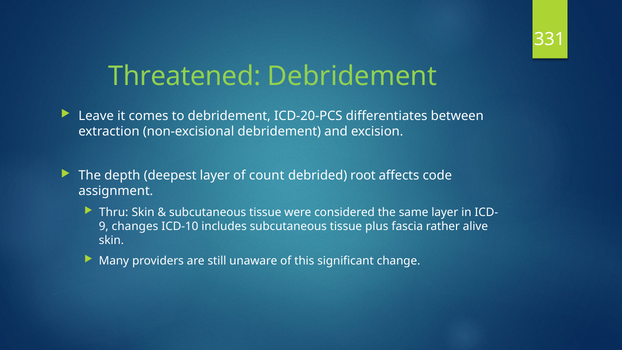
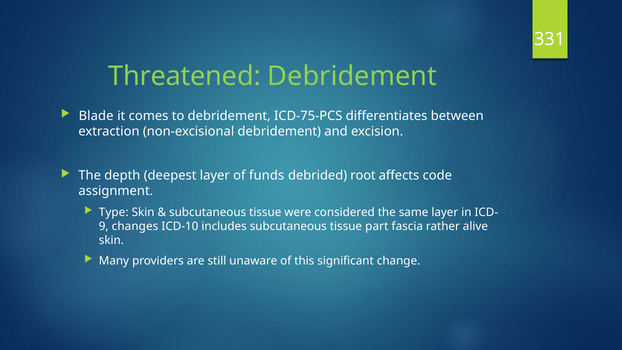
Leave: Leave -> Blade
ICD-20-PCS: ICD-20-PCS -> ICD-75-PCS
count: count -> funds
Thru: Thru -> Type
plus: plus -> part
